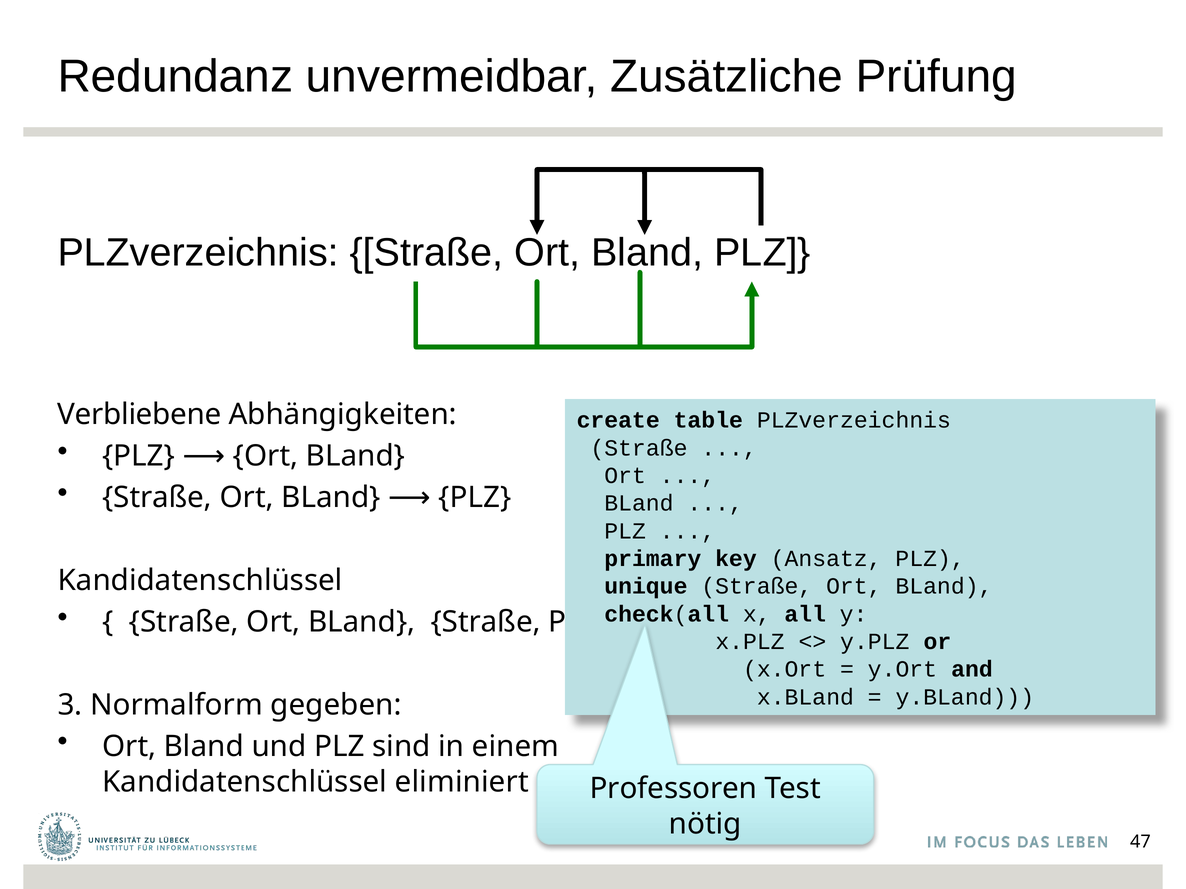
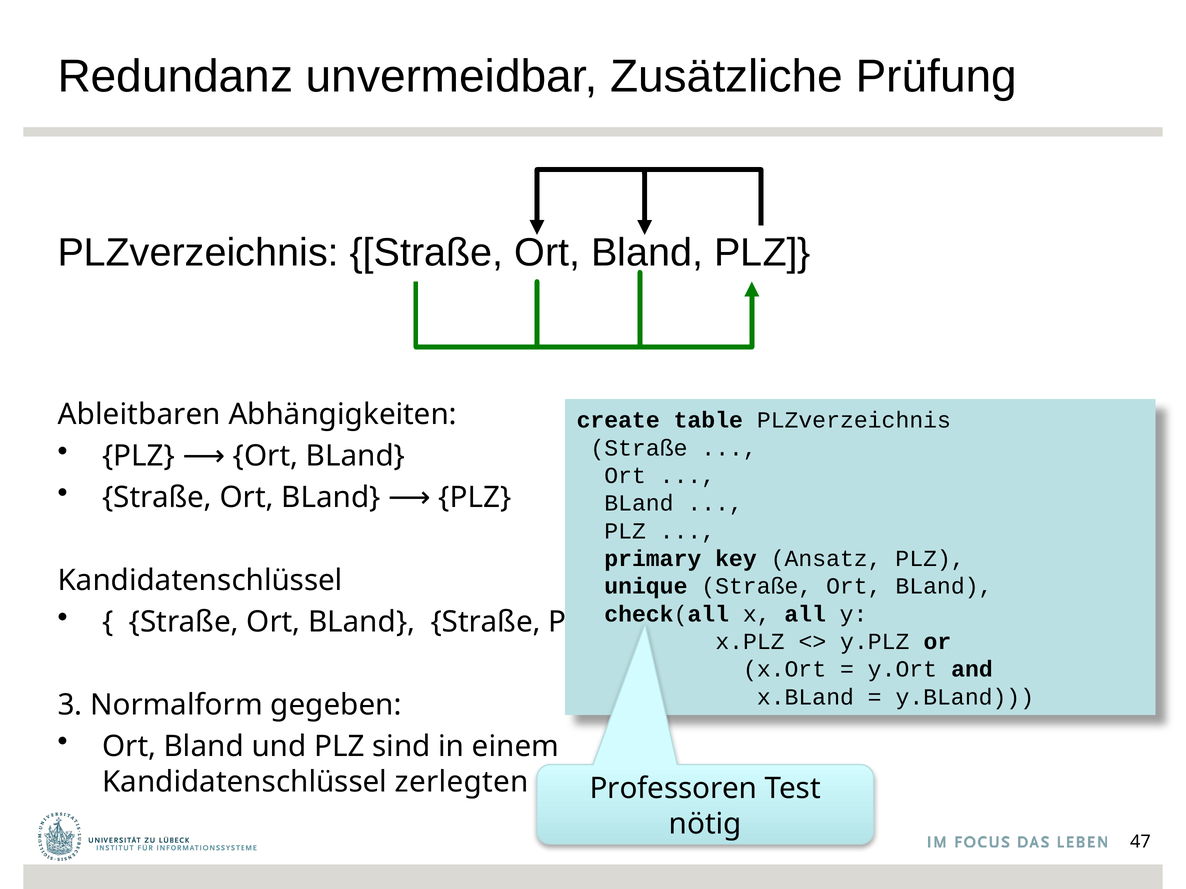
Verbliebene: Verbliebene -> Ableitbaren
eliminiert: eliminiert -> zerlegten
